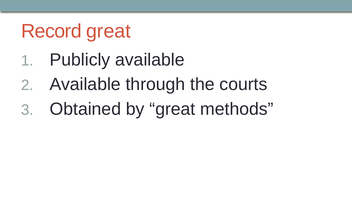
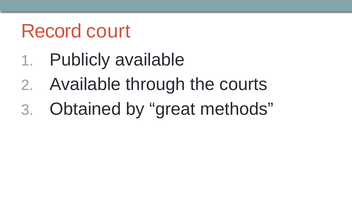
Record great: great -> court
